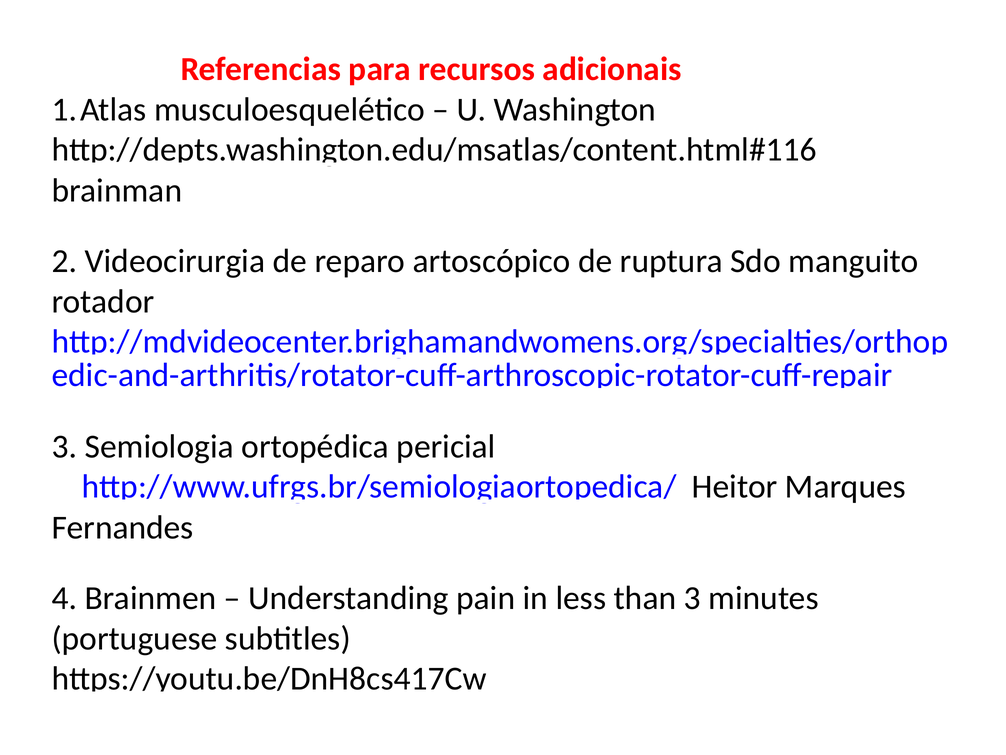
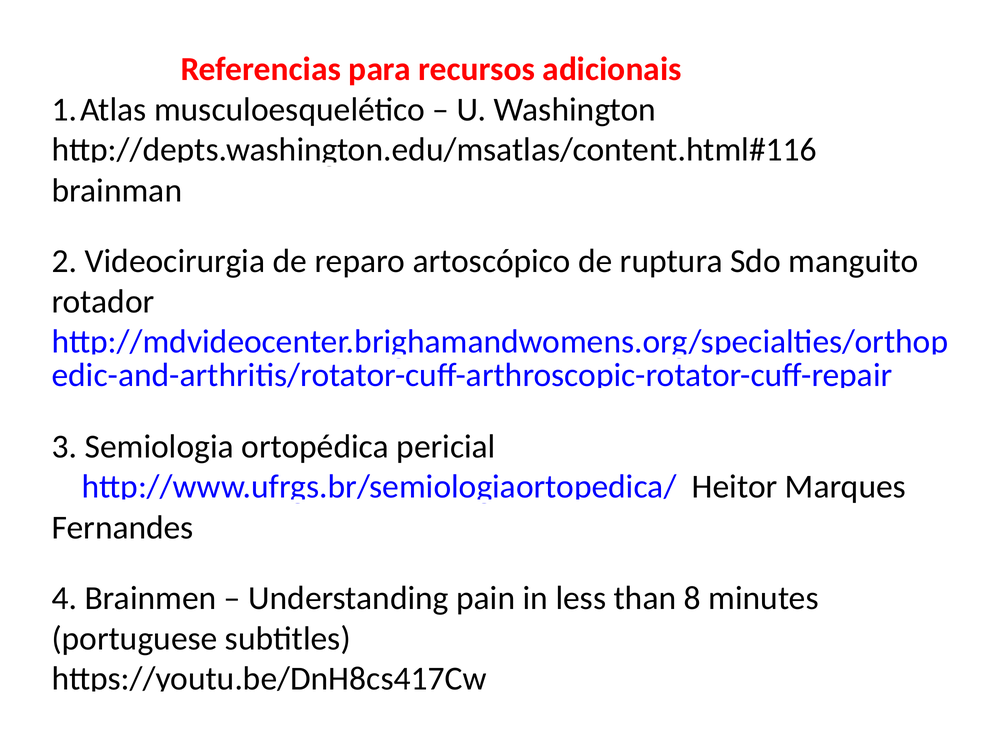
than 3: 3 -> 8
